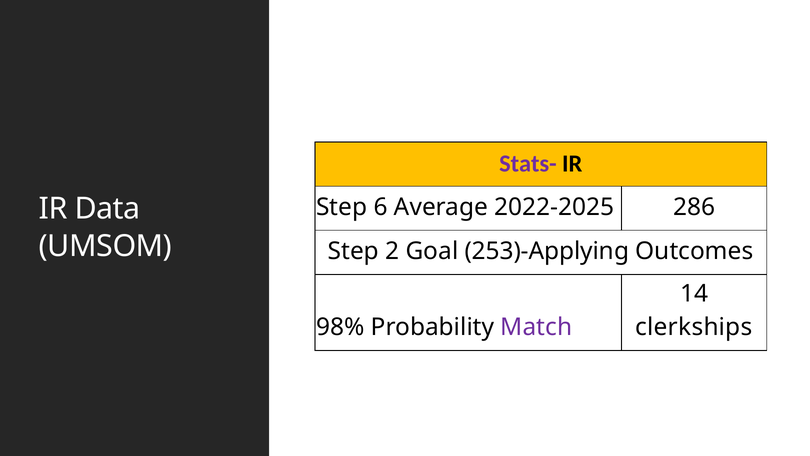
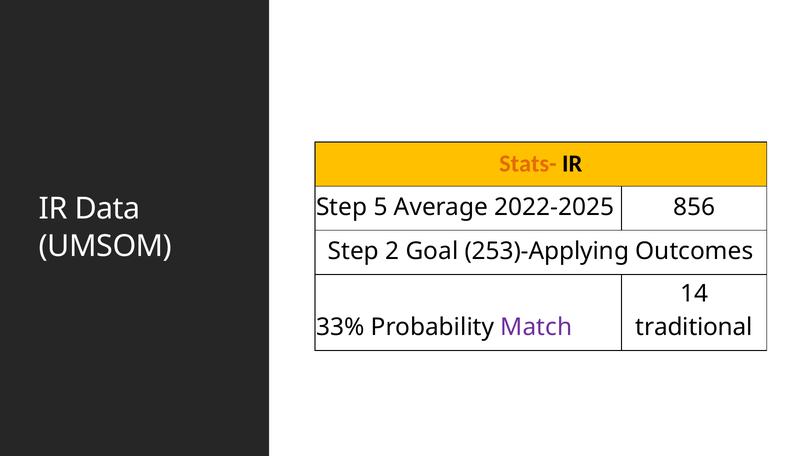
Stats- colour: purple -> orange
6: 6 -> 5
286: 286 -> 856
98%: 98% -> 33%
clerkships: clerkships -> traditional
